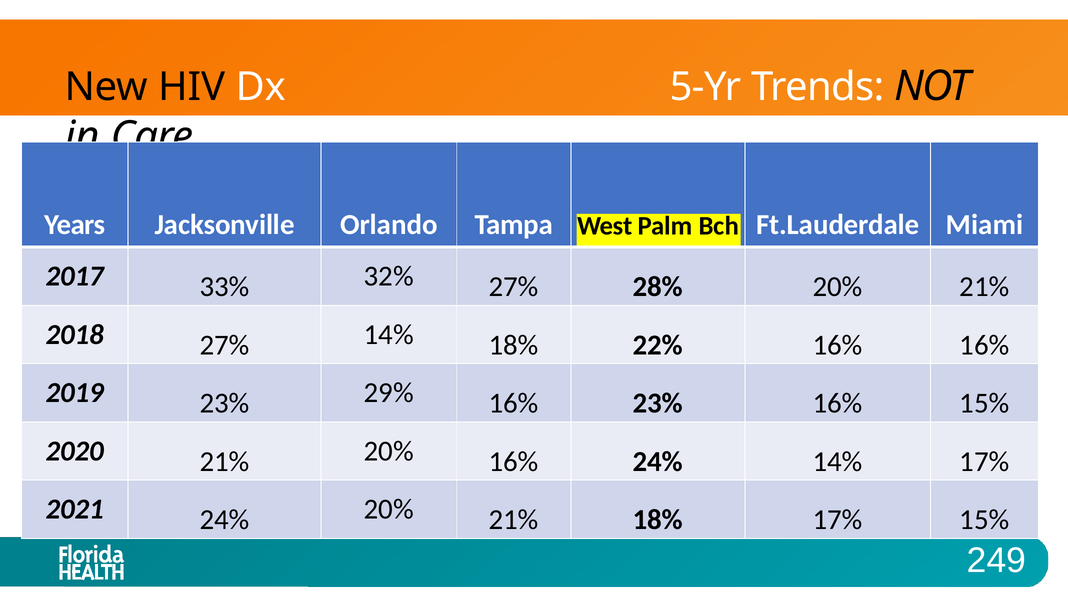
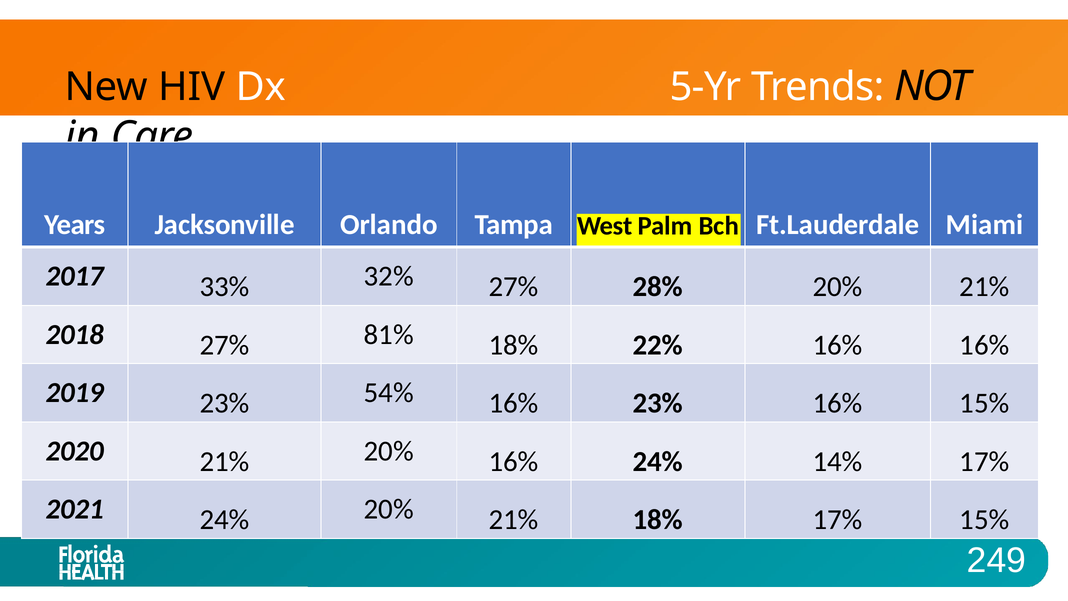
27% 14%: 14% -> 81%
29%: 29% -> 54%
